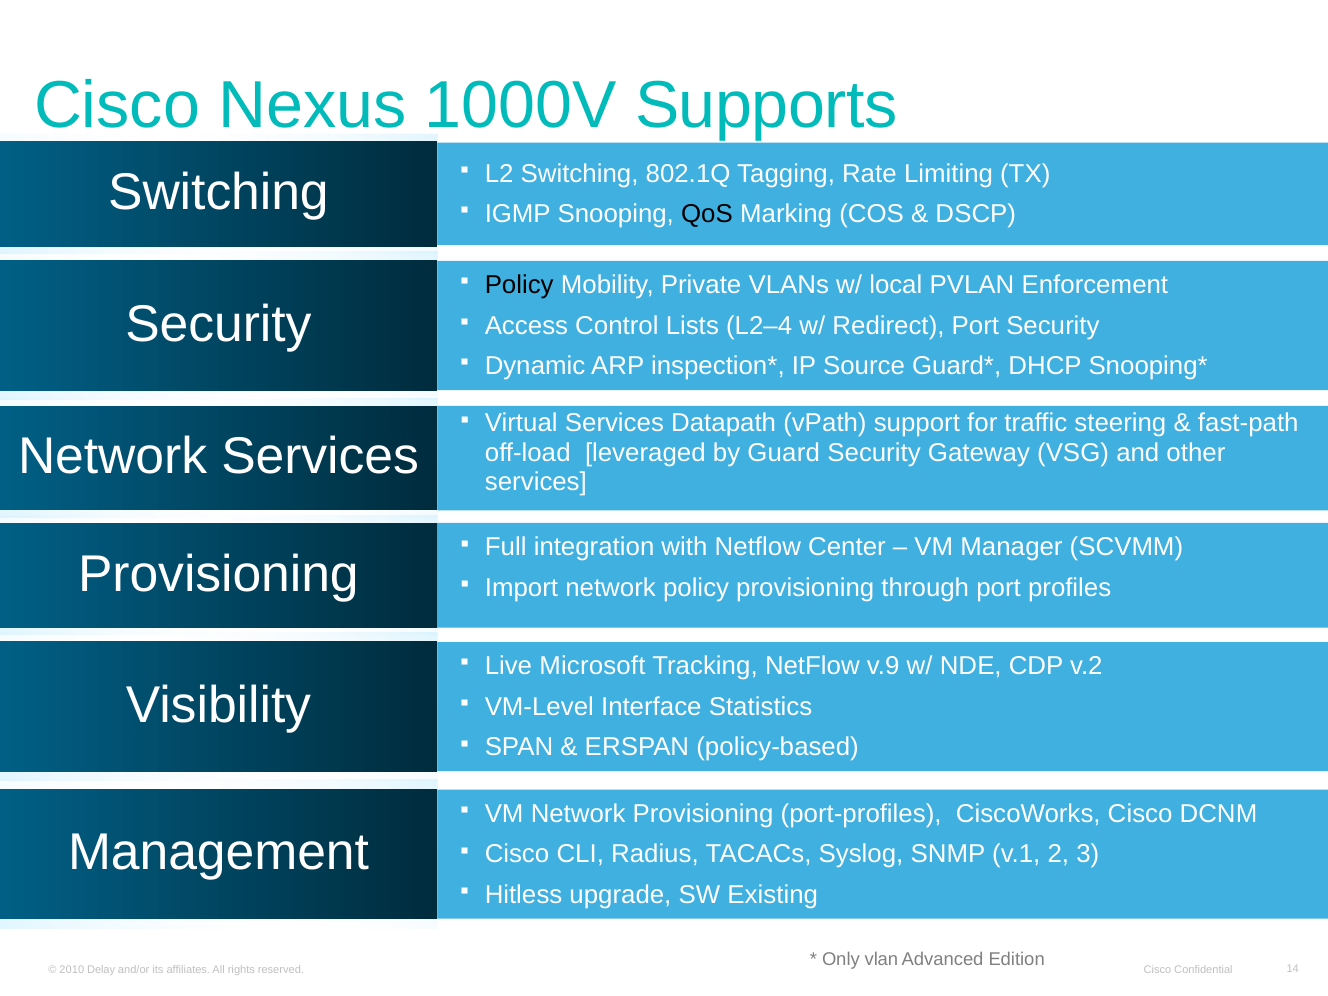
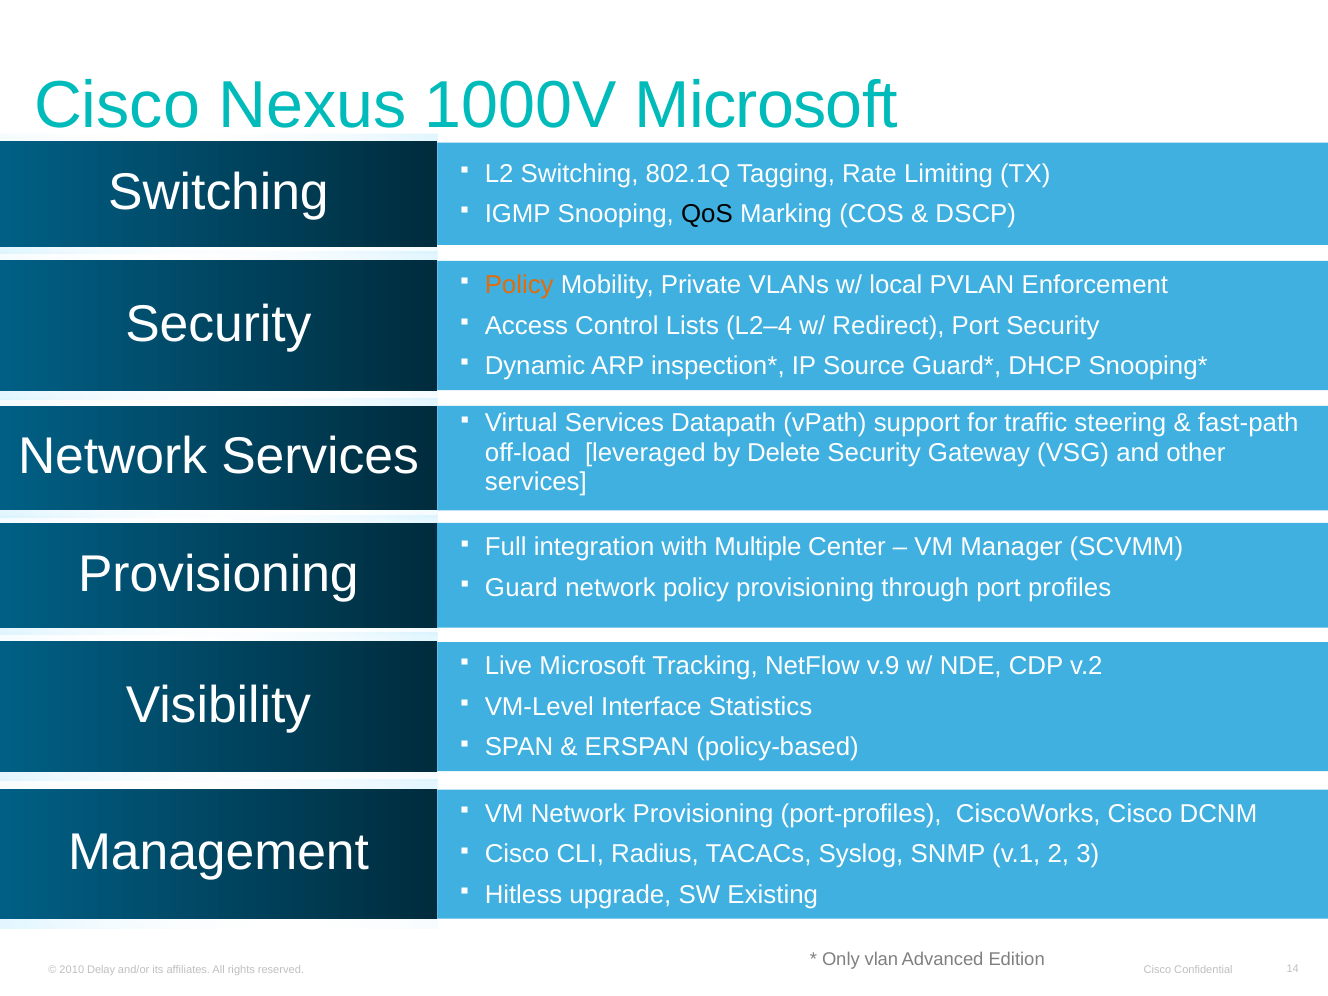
1000V Supports: Supports -> Microsoft
Policy at (519, 285) colour: black -> orange
Guard: Guard -> Delete
with Netflow: Netflow -> Multiple
Import: Import -> Guard
